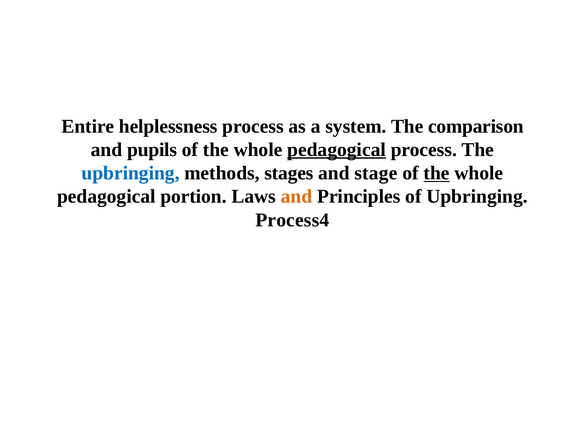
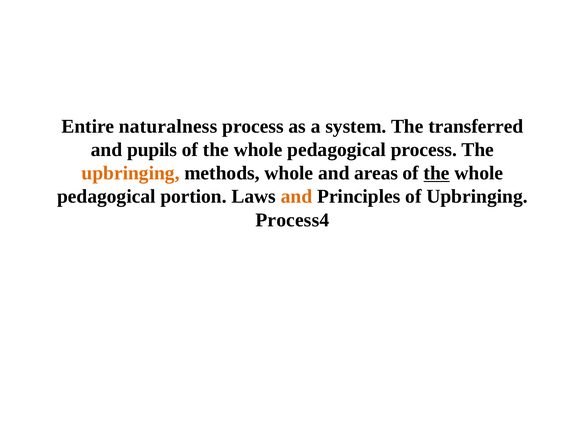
helplessness: helplessness -> naturalness
comparison: comparison -> transferred
pedagogical at (337, 150) underline: present -> none
upbringing at (131, 173) colour: blue -> orange
methods stages: stages -> whole
stage: stage -> areas
